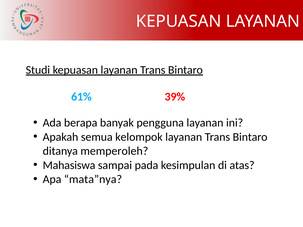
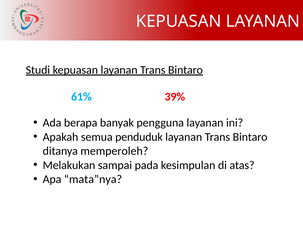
kelompok: kelompok -> penduduk
Mahasiswa: Mahasiswa -> Melakukan
